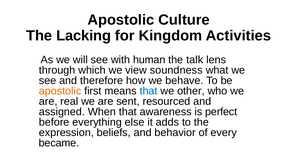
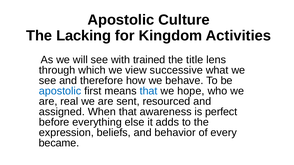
human: human -> trained
talk: talk -> title
soundness: soundness -> successive
apostolic at (60, 91) colour: orange -> blue
other: other -> hope
